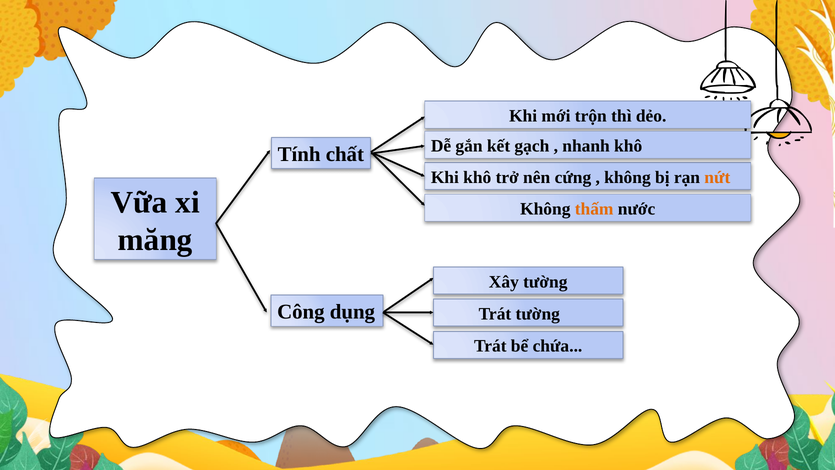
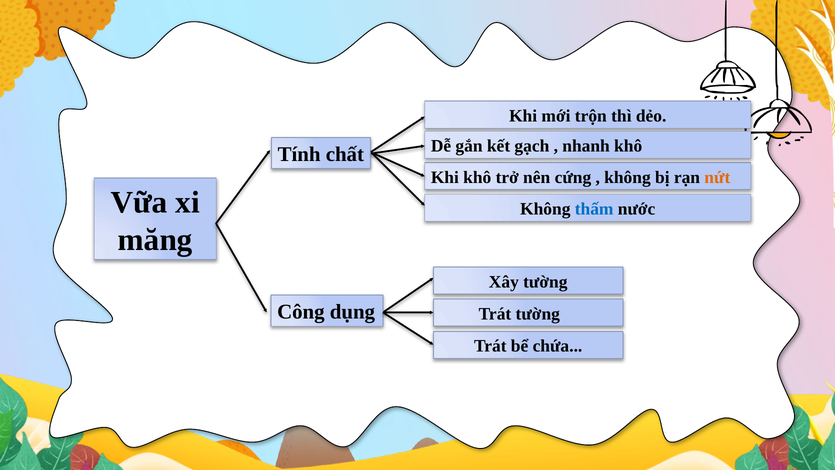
thấm colour: orange -> blue
